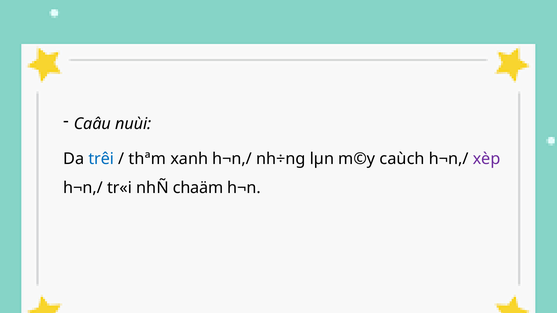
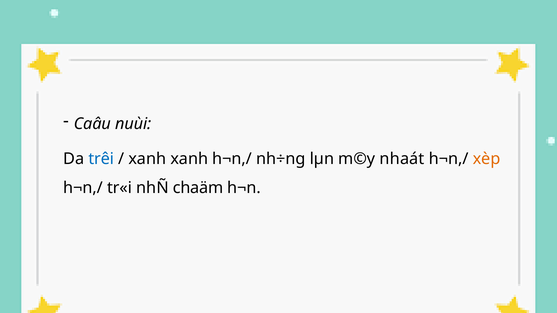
thªm at (147, 159): thªm -> xanh
caùch: caùch -> nhaát
xèp colour: purple -> orange
